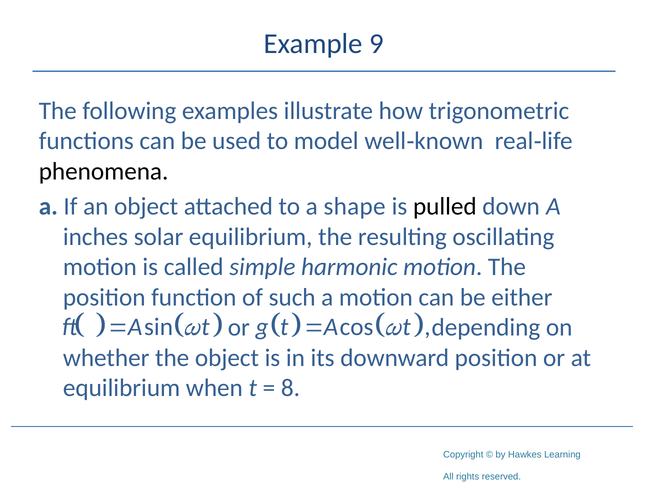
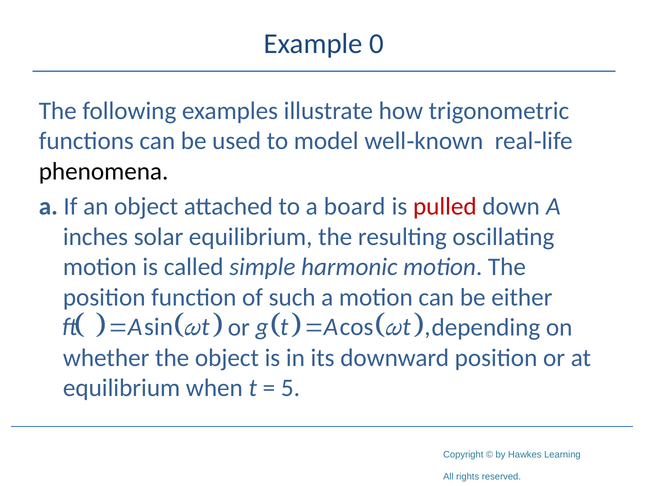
9: 9 -> 0
shape: shape -> board
pulled colour: black -> red
8: 8 -> 5
